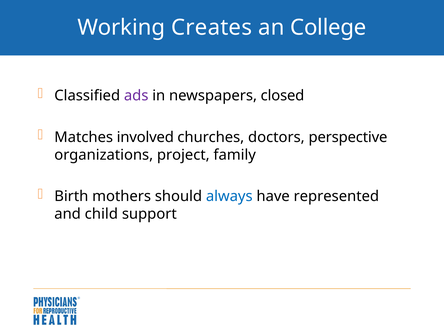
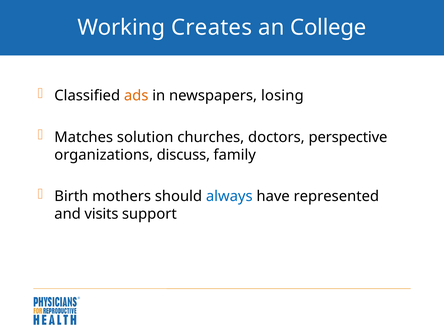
ads colour: purple -> orange
closed: closed -> losing
involved: involved -> solution
project: project -> discuss
child: child -> visits
